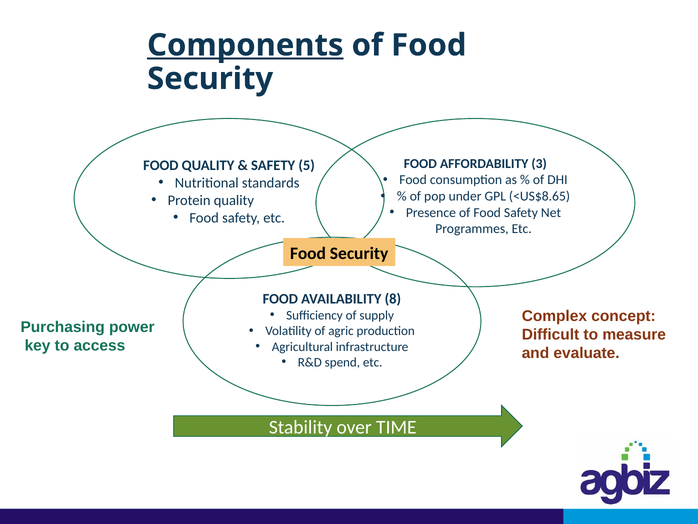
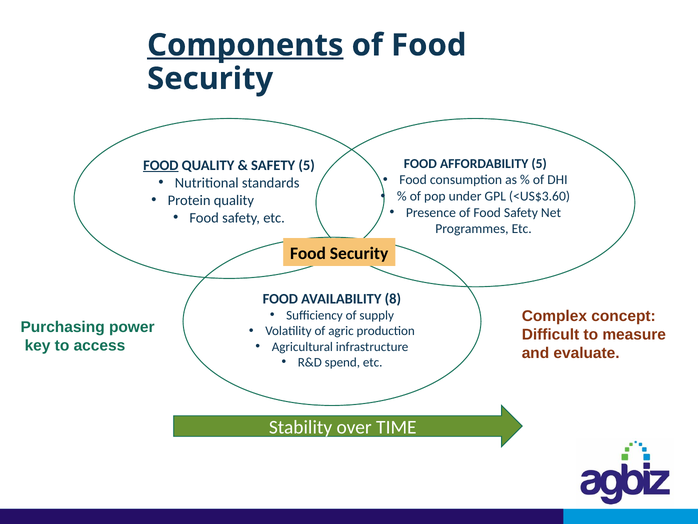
AFFORDABILITY 3: 3 -> 5
FOOD at (161, 165) underline: none -> present
<US$8.65: <US$8.65 -> <US$3.60
